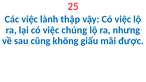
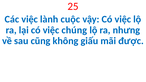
thập: thập -> cuộc
